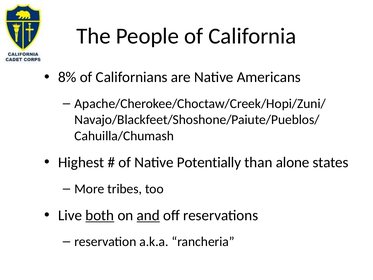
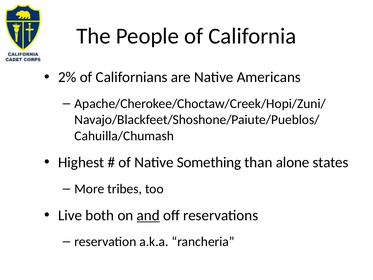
8%: 8% -> 2%
Potentially: Potentially -> Something
both underline: present -> none
